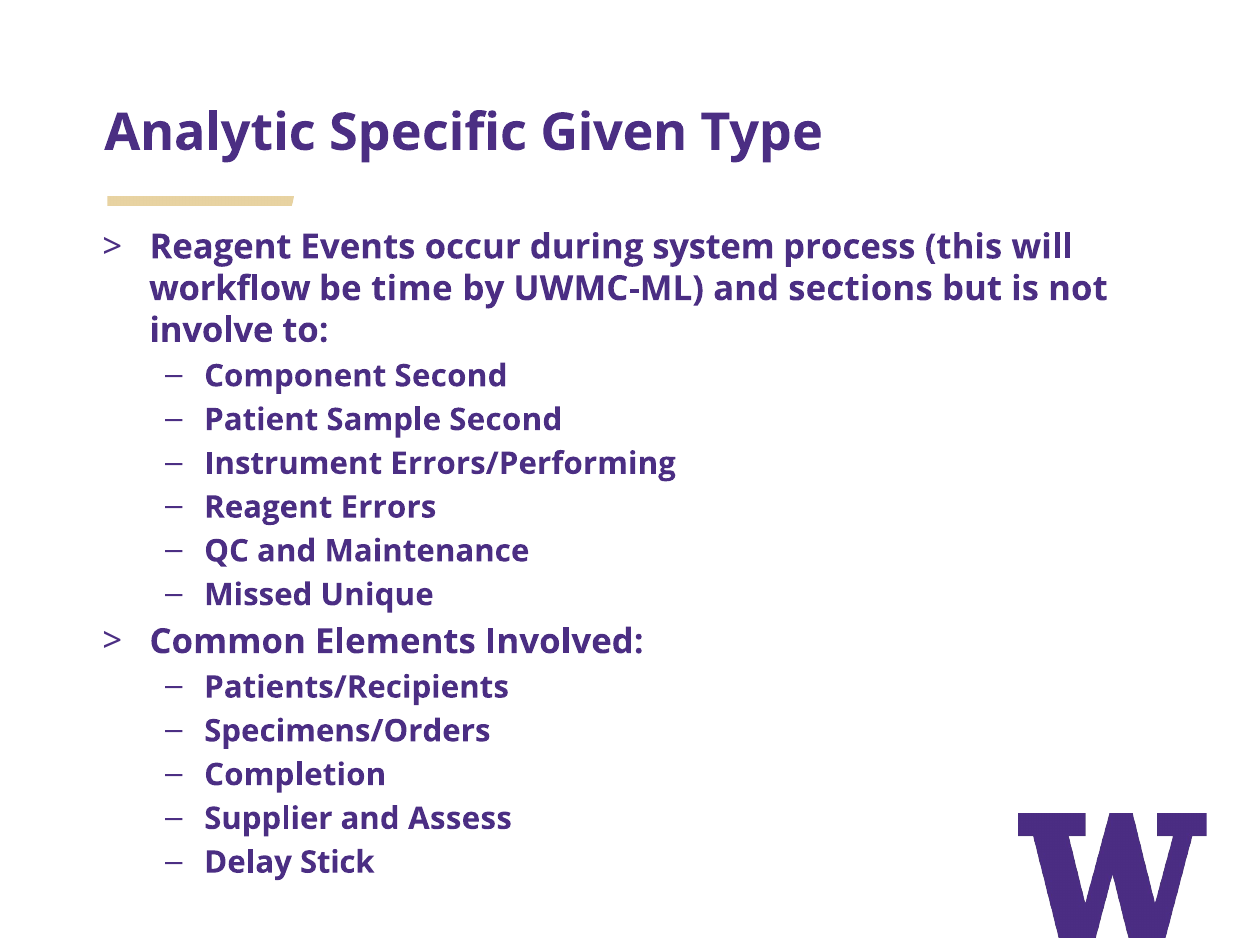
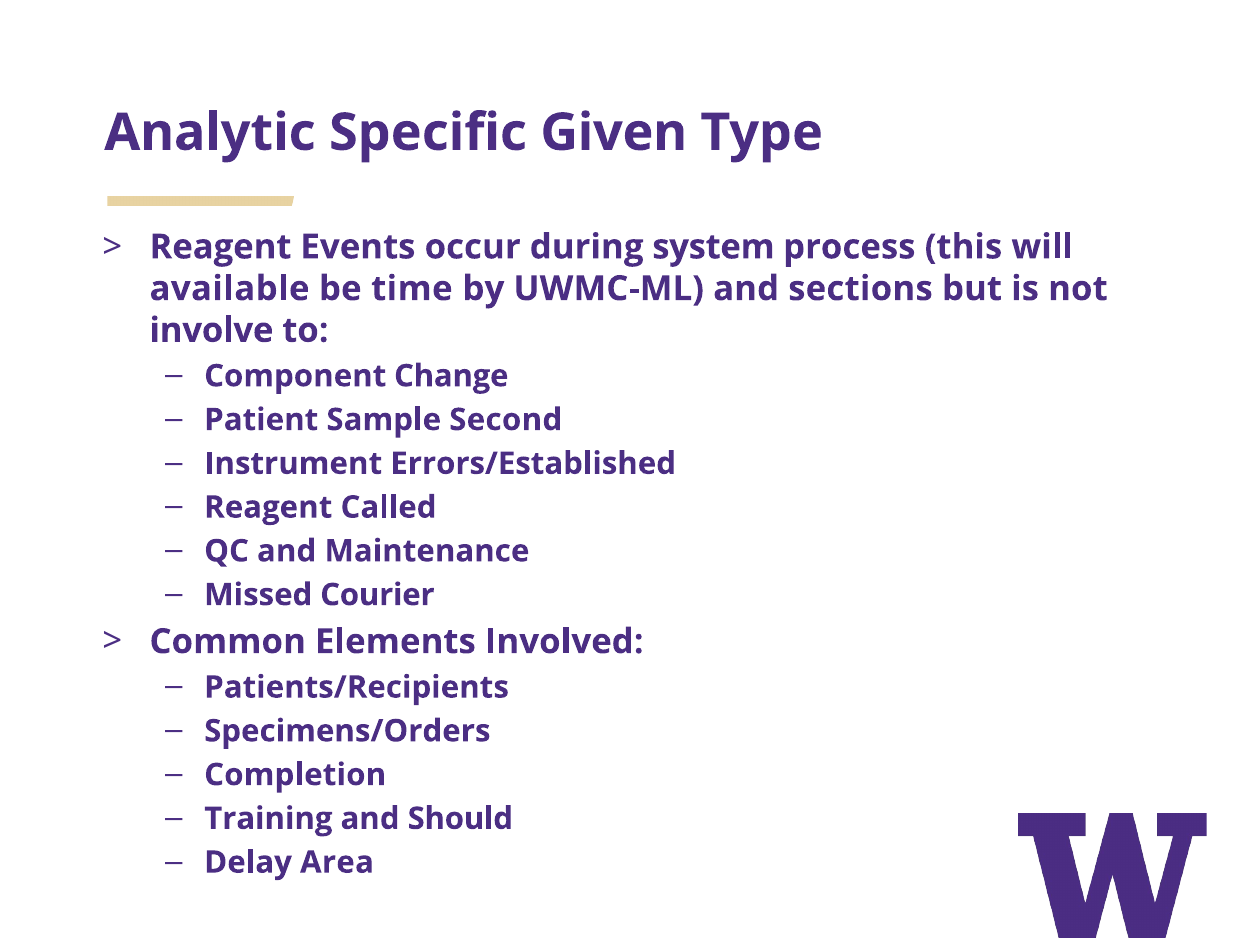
workflow: workflow -> available
Component Second: Second -> Change
Errors/Performing: Errors/Performing -> Errors/Established
Errors: Errors -> Called
Unique: Unique -> Courier
Supplier: Supplier -> Training
Assess: Assess -> Should
Stick: Stick -> Area
